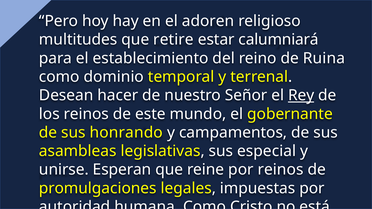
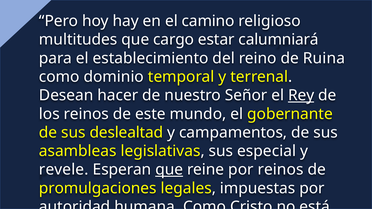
adoren: adoren -> camino
retire: retire -> cargo
honrando: honrando -> deslealtad
unirse: unirse -> revele
que at (169, 170) underline: none -> present
